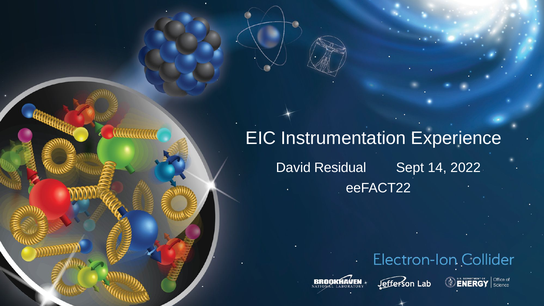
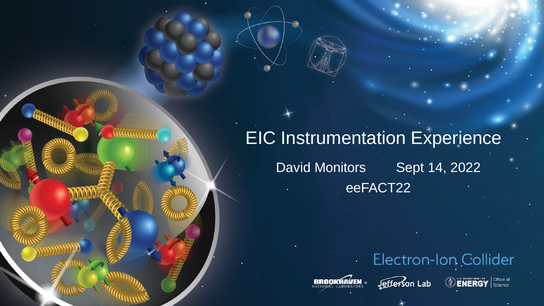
Residual: Residual -> Monitors
